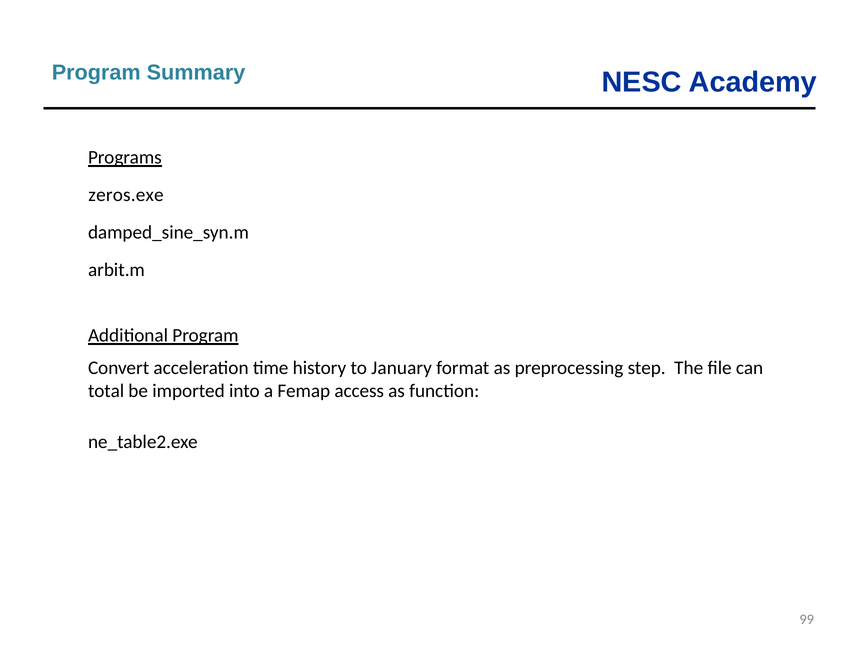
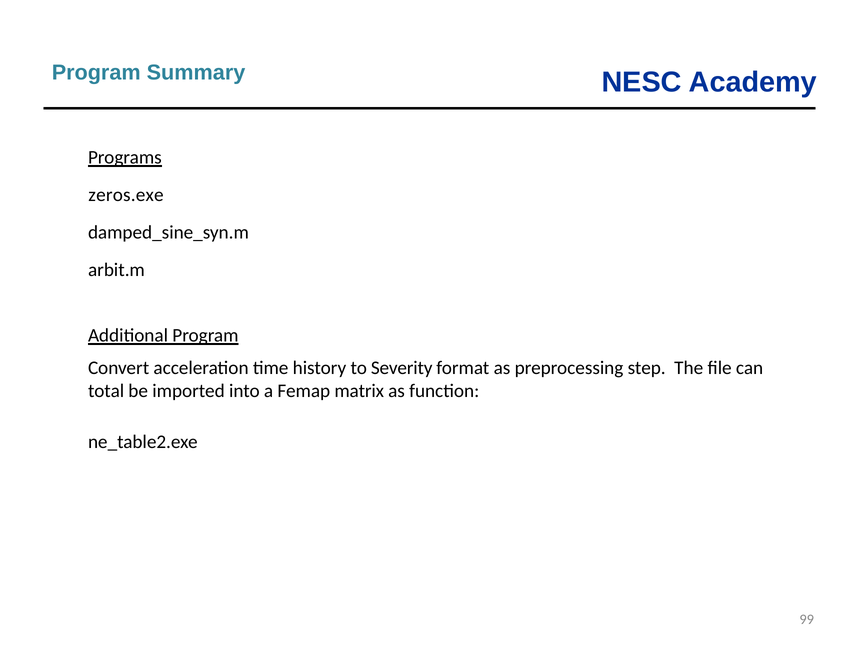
January: January -> Severity
access: access -> matrix
